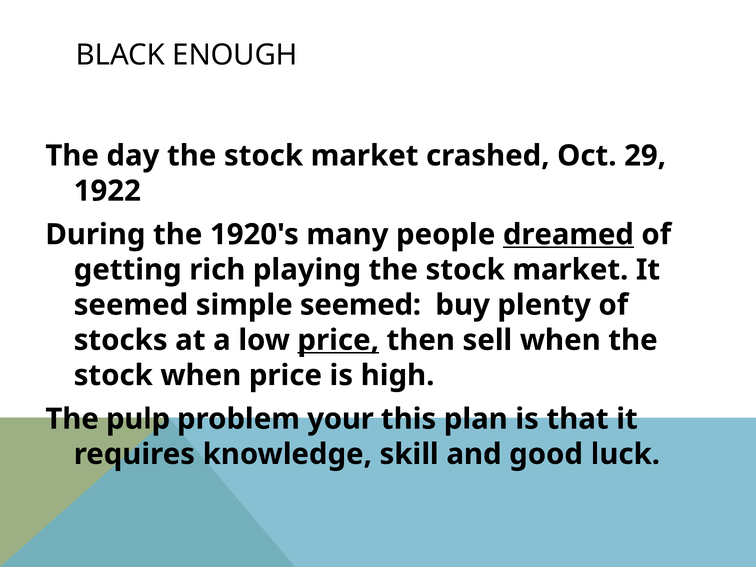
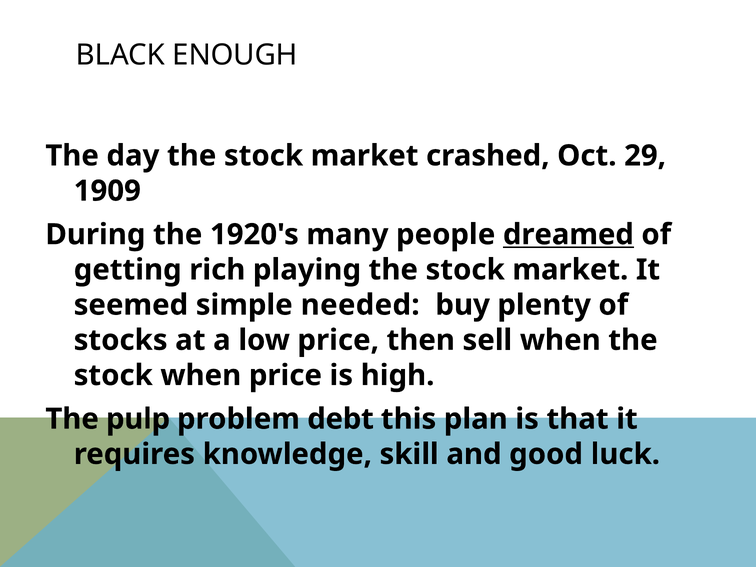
1922: 1922 -> 1909
simple seemed: seemed -> needed
price at (338, 340) underline: present -> none
your: your -> debt
